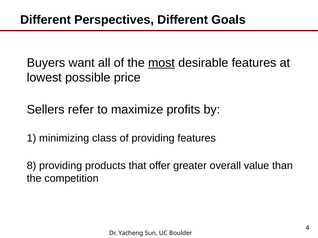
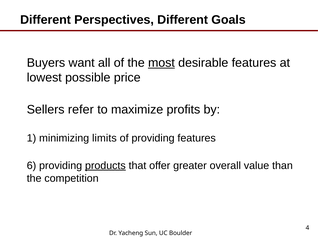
class: class -> limits
8: 8 -> 6
products underline: none -> present
